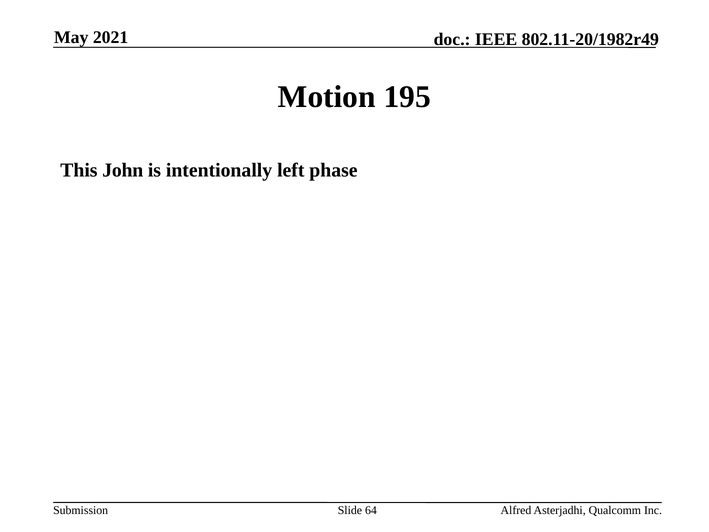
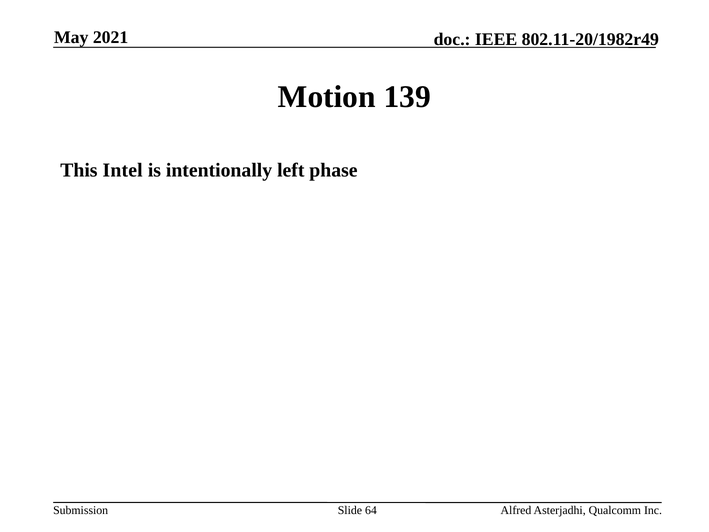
195: 195 -> 139
John: John -> Intel
